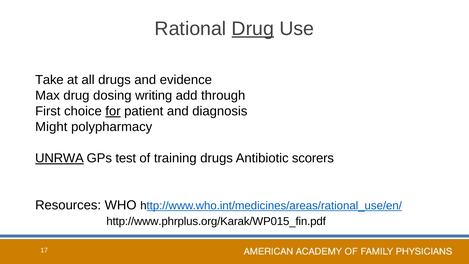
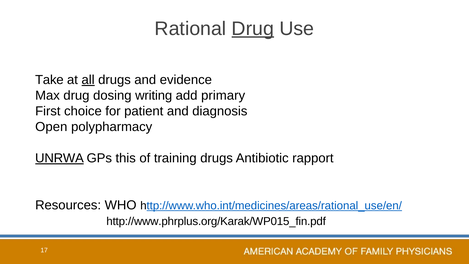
all underline: none -> present
through: through -> primary
for underline: present -> none
Might: Might -> Open
test: test -> this
scorers: scorers -> rapport
